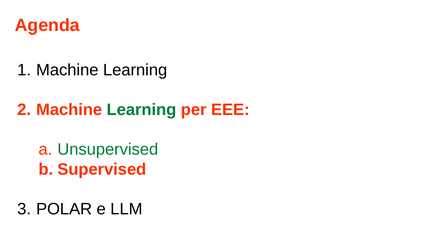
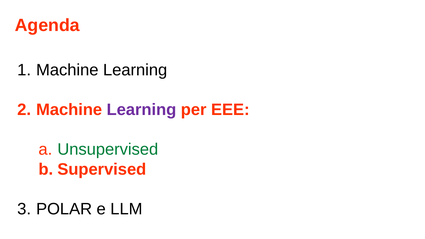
Learning at (141, 110) colour: green -> purple
